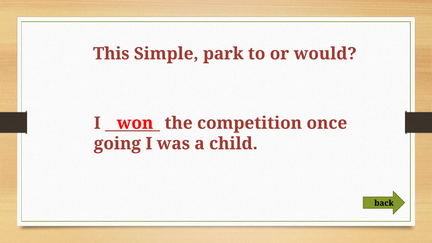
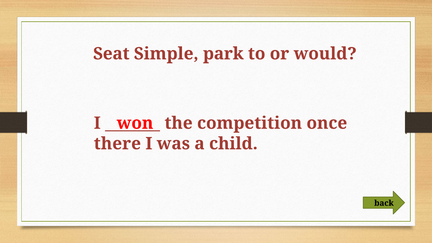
This: This -> Seat
going: going -> there
